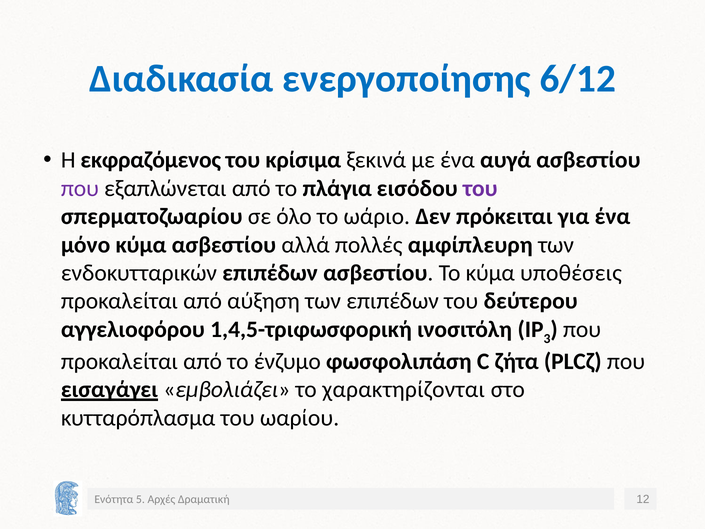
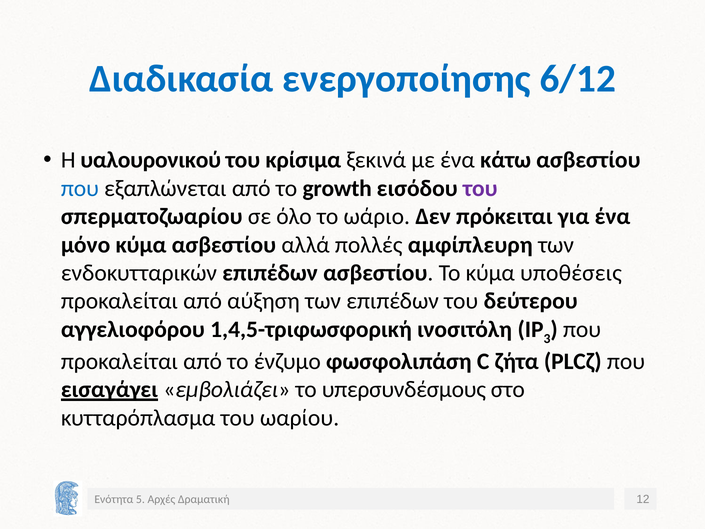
εκφραζόμενος: εκφραζόμενος -> υαλουρονικού
αυγά: αυγά -> κάτω
που at (80, 188) colour: purple -> blue
πλάγια: πλάγια -> growth
χαρακτηρίζονται: χαρακτηρίζονται -> υπερσυνδέσμους
